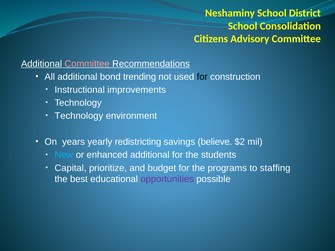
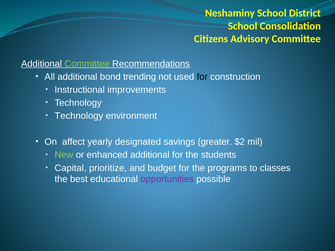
Committee at (87, 64) colour: pink -> light green
years: years -> affect
redistricting: redistricting -> designated
believe: believe -> greater
New colour: light blue -> light green
staffing: staffing -> classes
